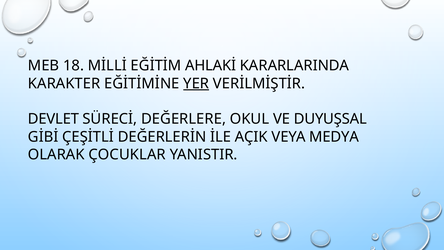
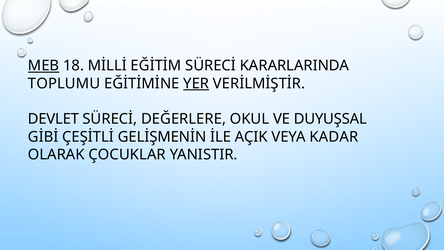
MEB underline: none -> present
EĞİTİM AHLAKİ: AHLAKİ -> SÜRECİ
KARAKTER: KARAKTER -> TOPLUMU
DEĞERLERİN: DEĞERLERİN -> GELİŞMENİN
MEDYA: MEDYA -> KADAR
